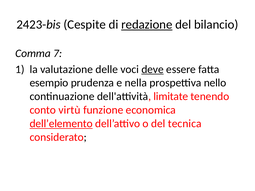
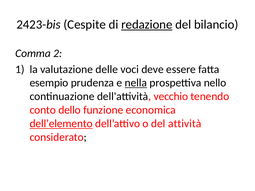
7: 7 -> 2
deve underline: present -> none
nella underline: none -> present
limitate: limitate -> vecchio
virtù: virtù -> dello
tecnica: tecnica -> attività
